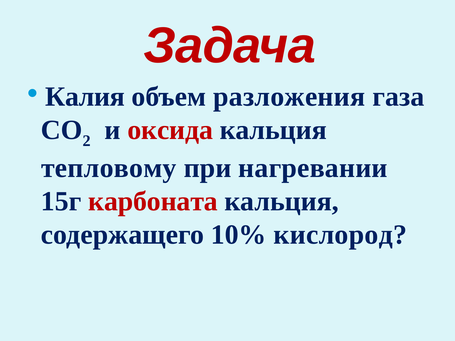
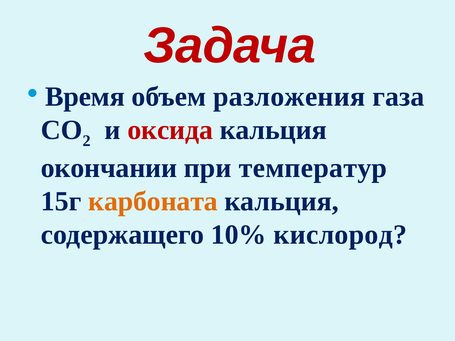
Калия: Калия -> Время
тепловому: тепловому -> окончании
нагревании: нагревании -> температур
карбоната colour: red -> orange
